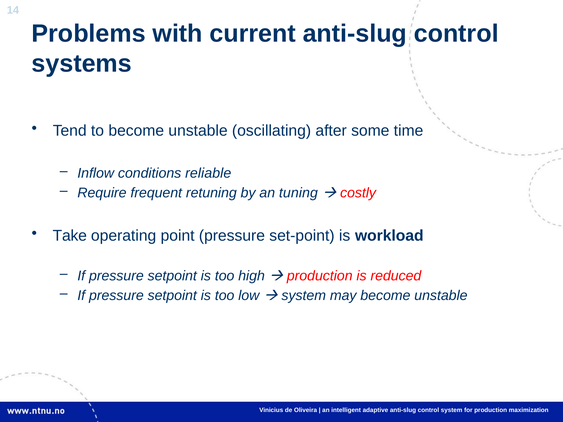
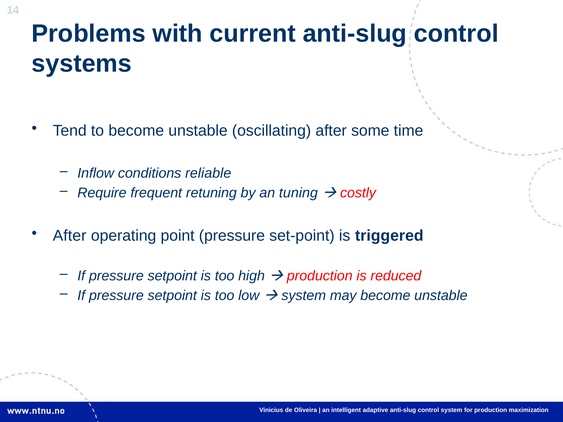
Take at (70, 236): Take -> After
workload: workload -> triggered
